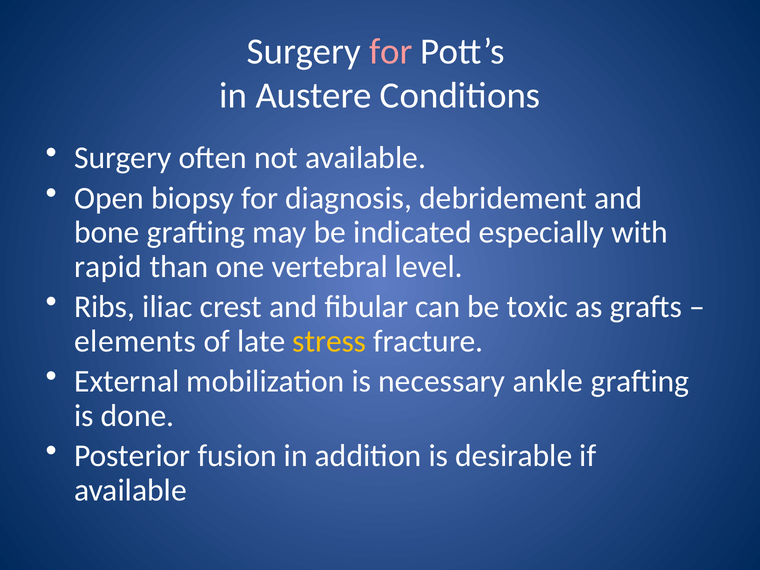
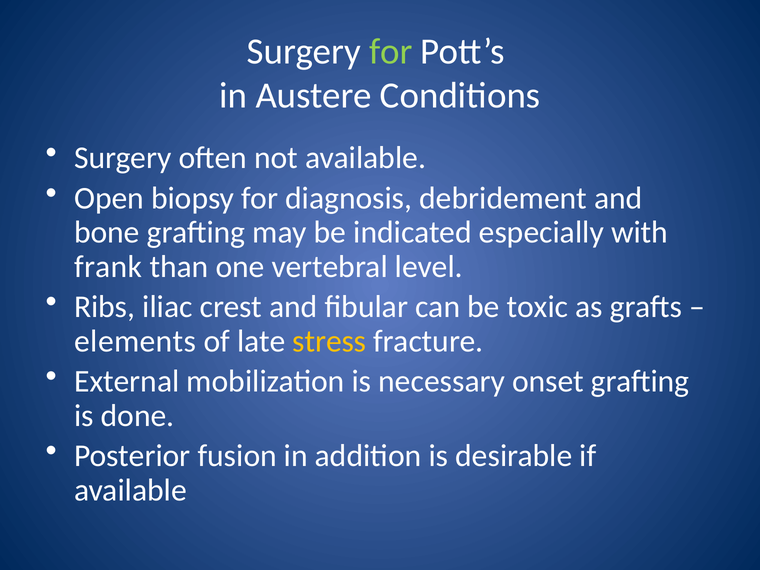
for at (391, 51) colour: pink -> light green
rapid: rapid -> frank
ankle: ankle -> onset
